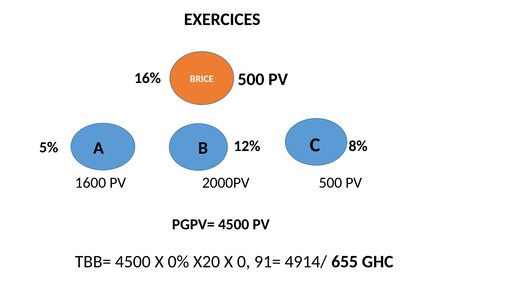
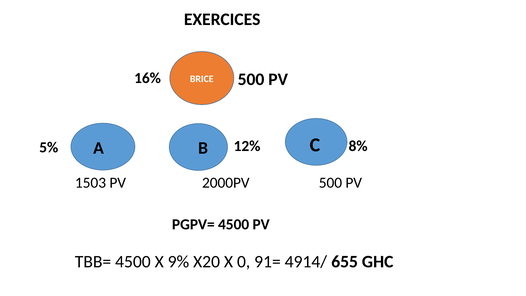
1600: 1600 -> 1503
0%: 0% -> 9%
